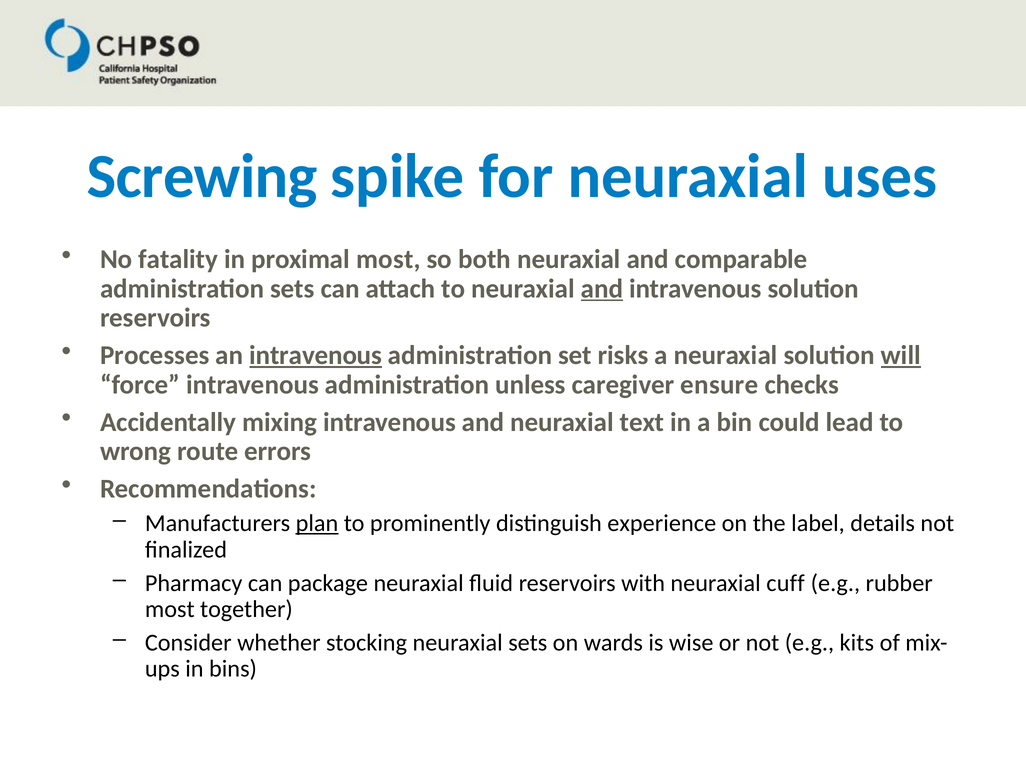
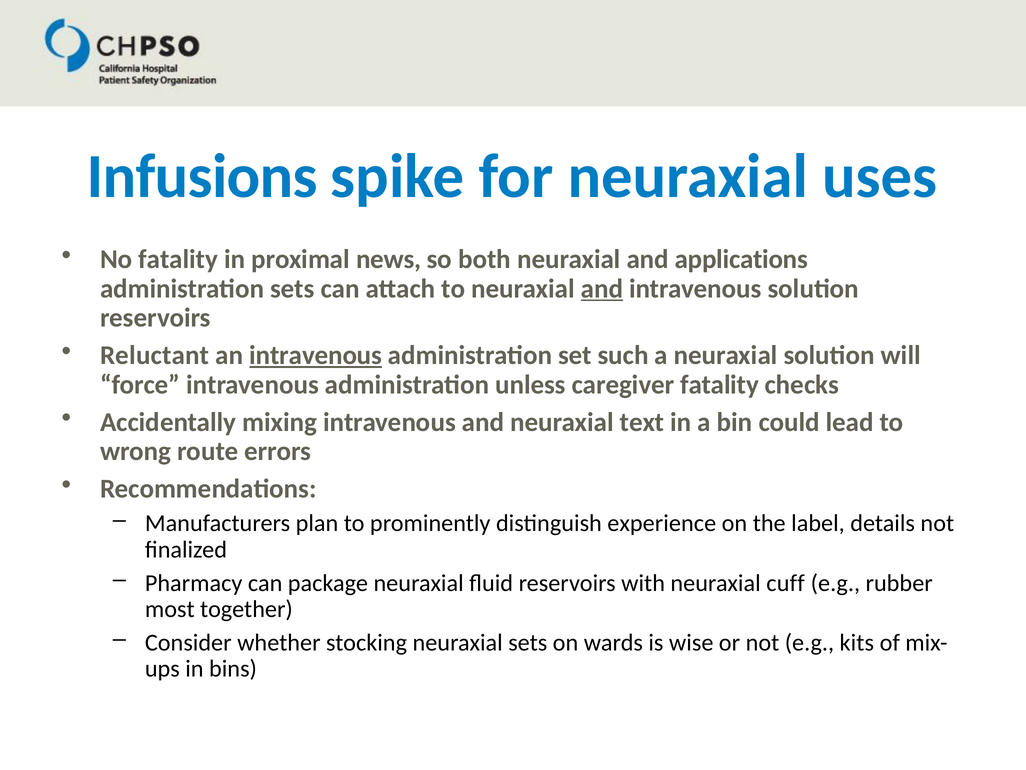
Screwing: Screwing -> Infusions
proximal most: most -> news
comparable: comparable -> applications
Processes: Processes -> Reluctant
risks: risks -> such
will underline: present -> none
caregiver ensure: ensure -> fatality
plan underline: present -> none
